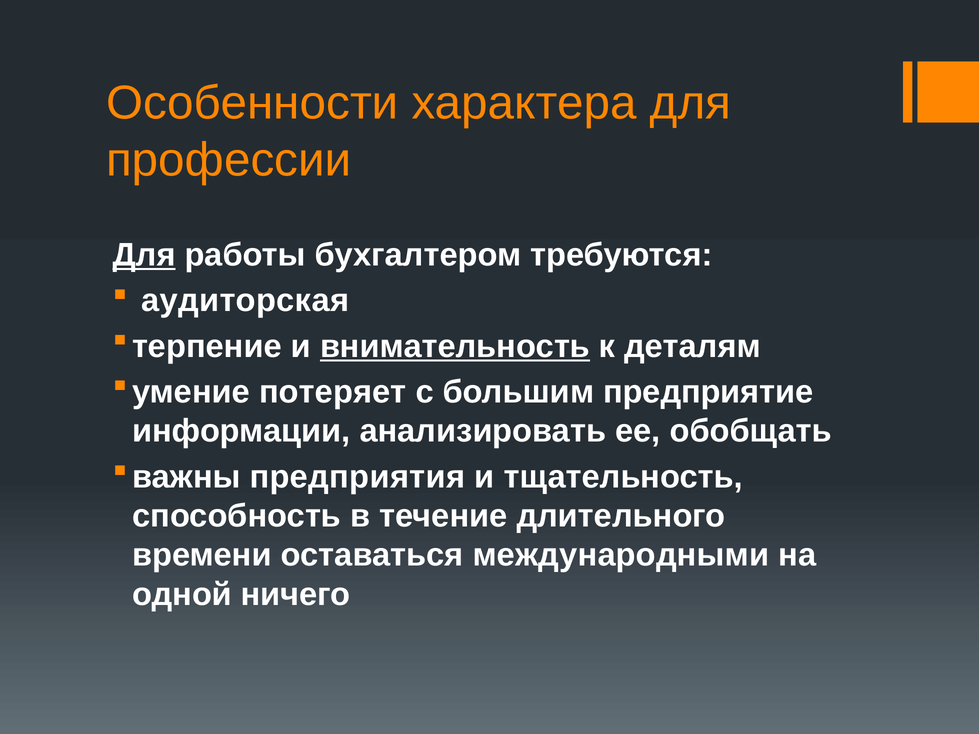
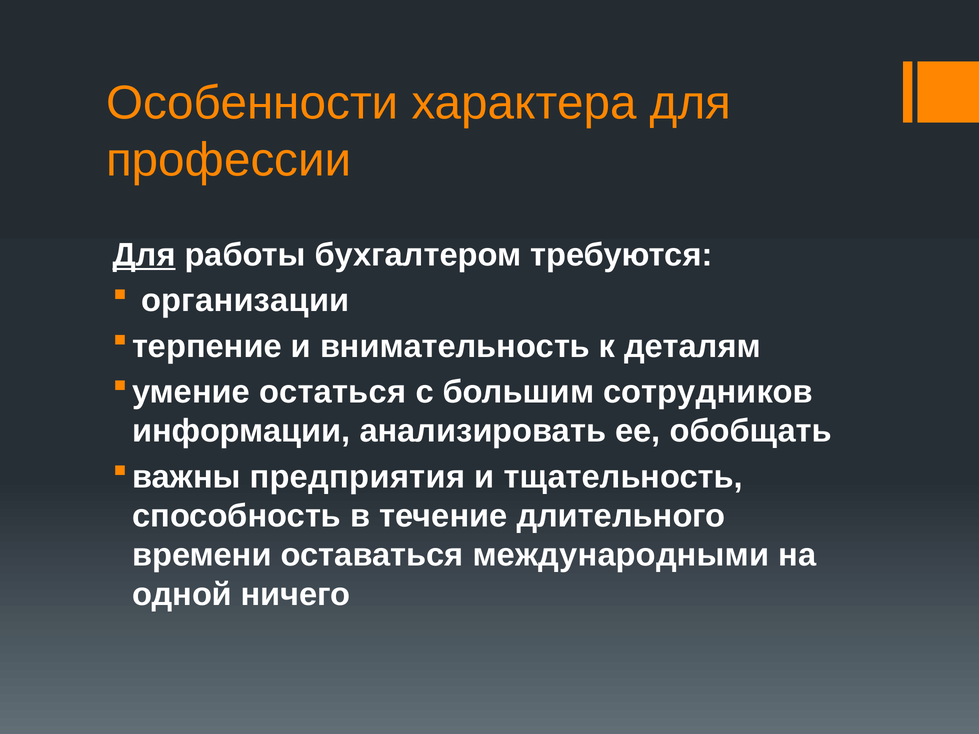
аудиторская: аудиторская -> организации
внимательность underline: present -> none
потеряет: потеряет -> остаться
предприятие: предприятие -> сотрудников
